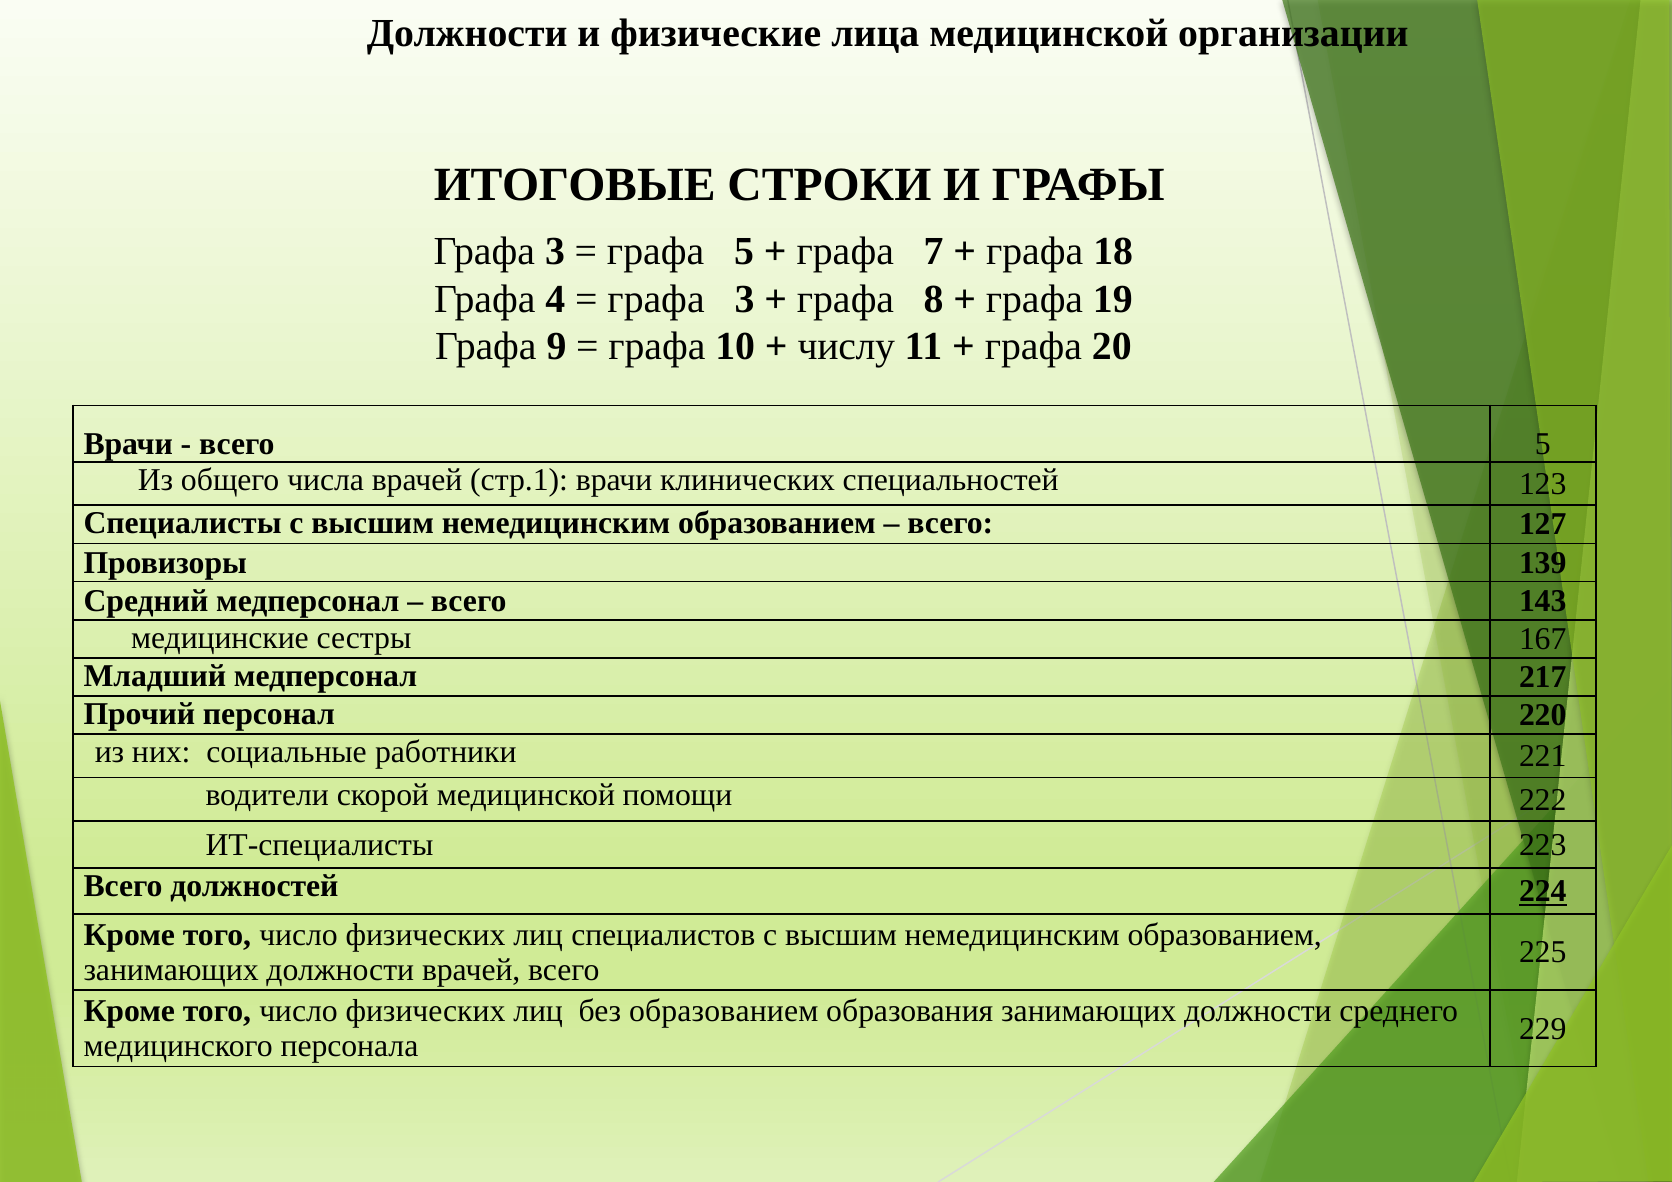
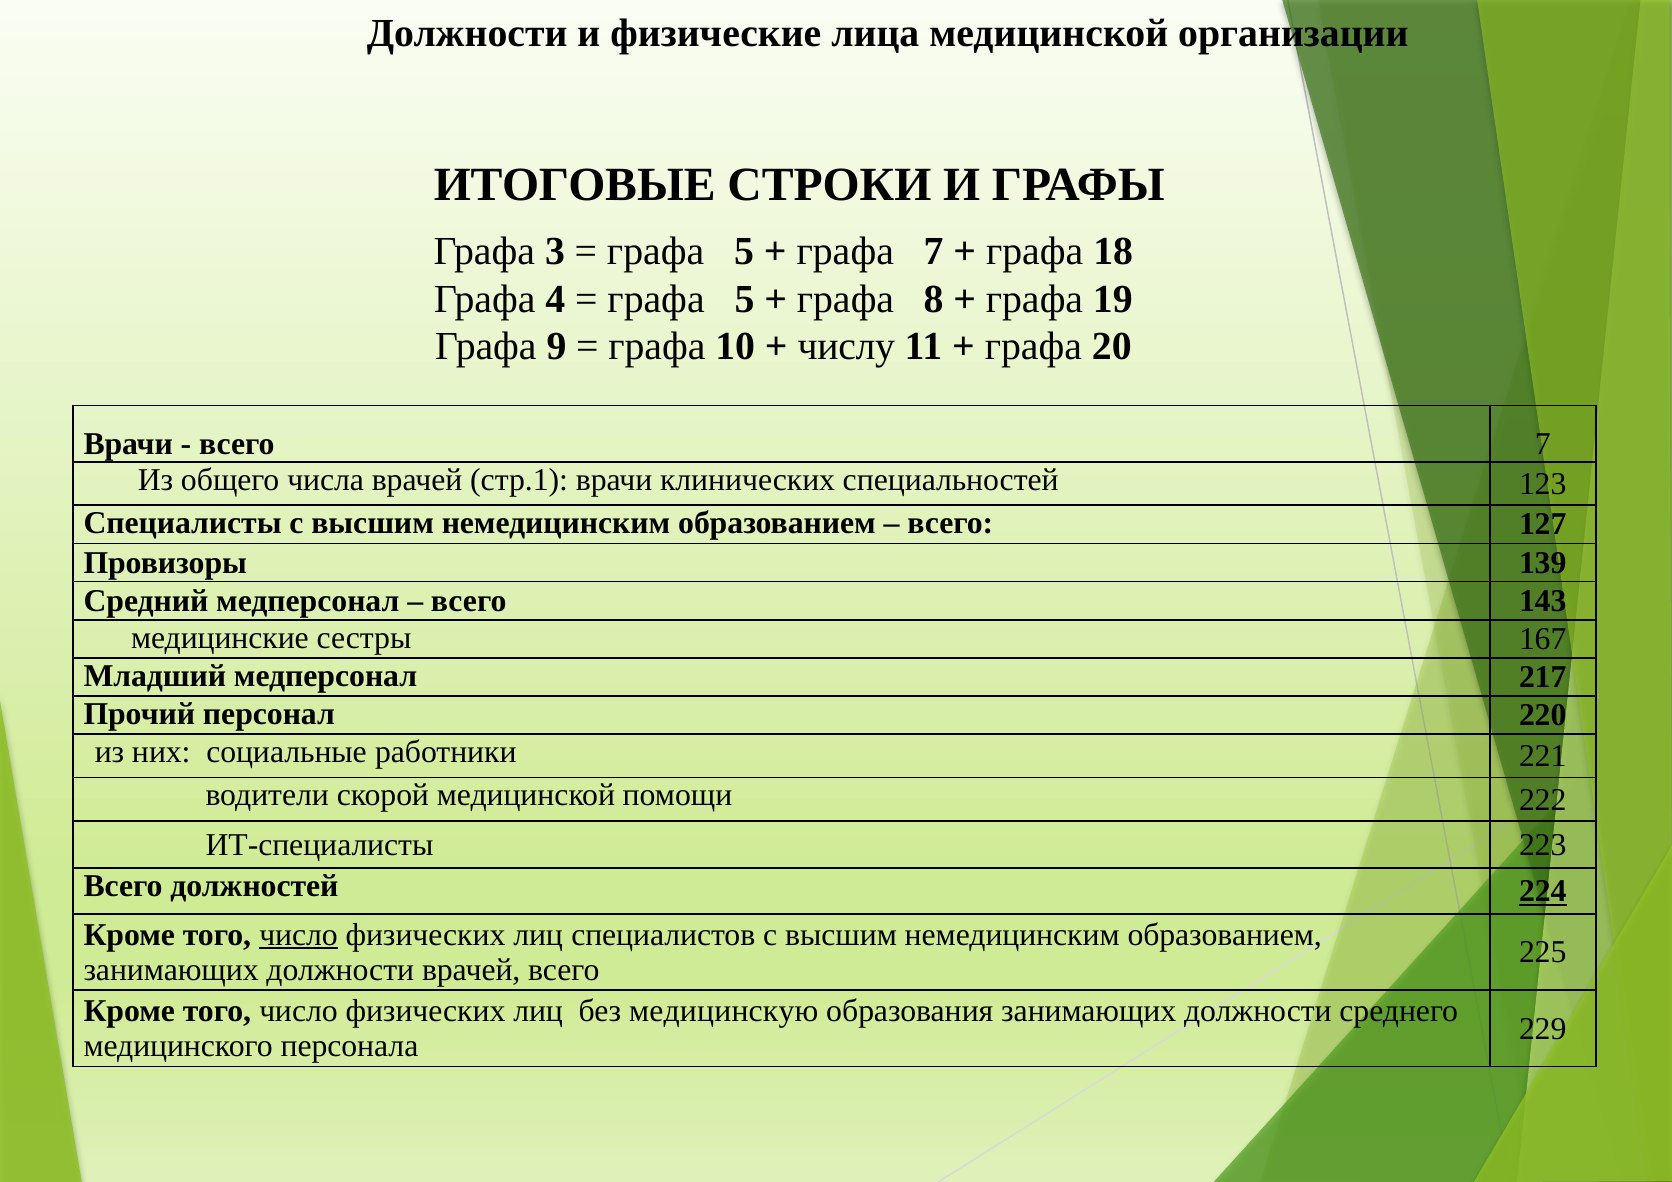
3 at (745, 299): 3 -> 5
всего 5: 5 -> 7
число at (298, 935) underline: none -> present
без образованием: образованием -> медицинскую
